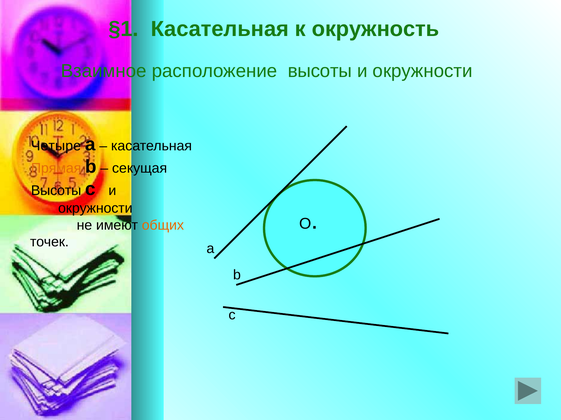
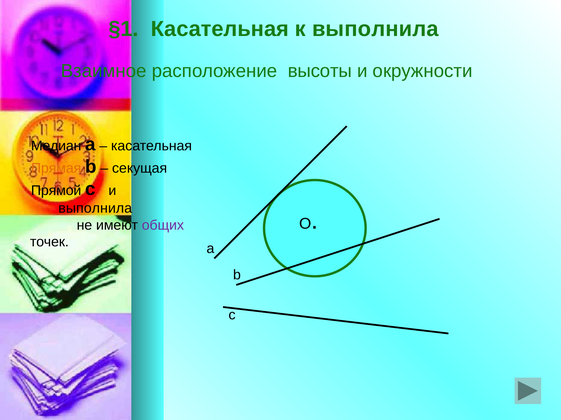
к окружность: окружность -> выполнила
Четыре: Четыре -> Медиан
Высоты at (56, 191): Высоты -> Прямой
окружности at (95, 209): окружности -> выполнила
общих colour: orange -> purple
